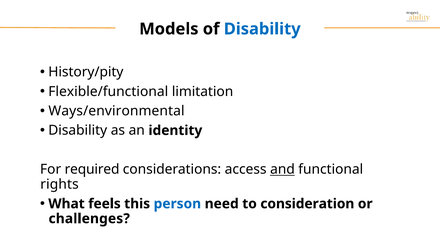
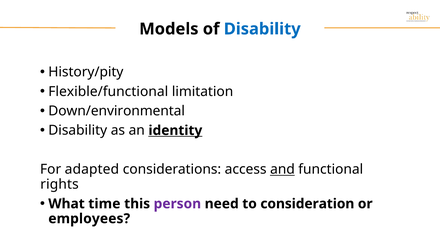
Ways/environmental: Ways/environmental -> Down/environmental
identity underline: none -> present
required: required -> adapted
feels: feels -> time
person colour: blue -> purple
challenges: challenges -> employees
